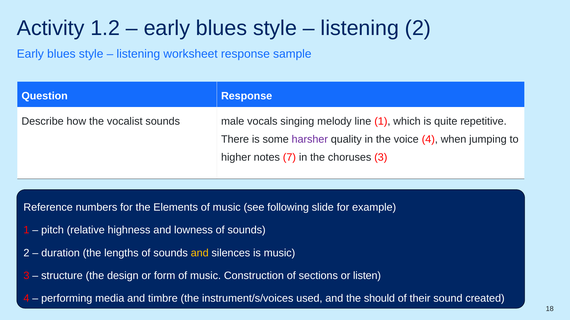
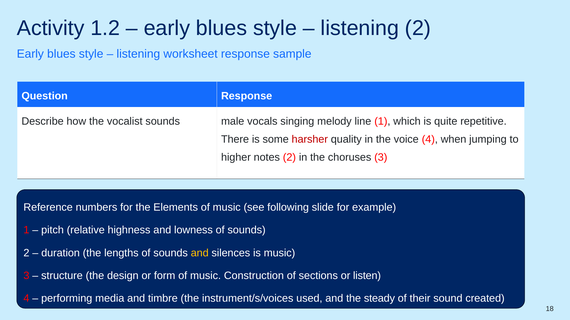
harsher colour: purple -> red
notes 7: 7 -> 2
should: should -> steady
